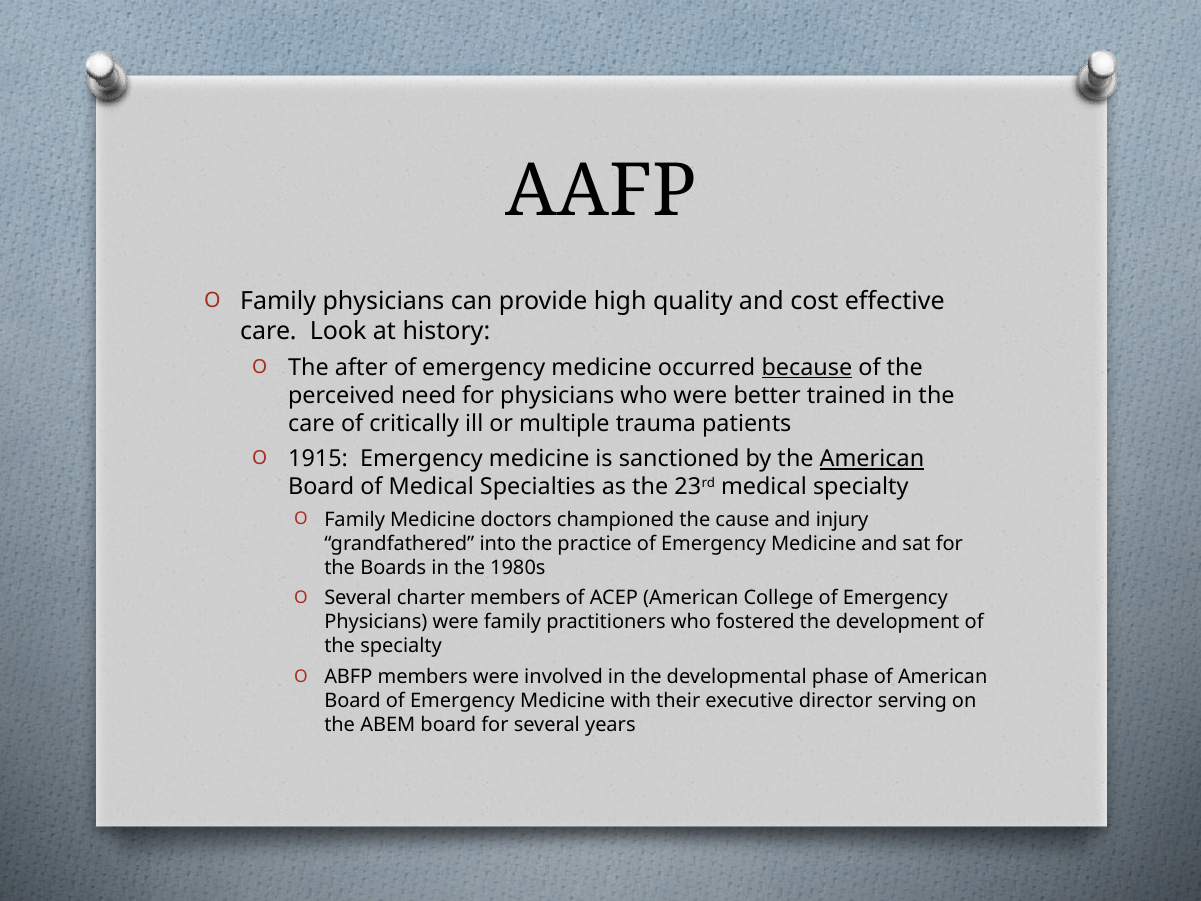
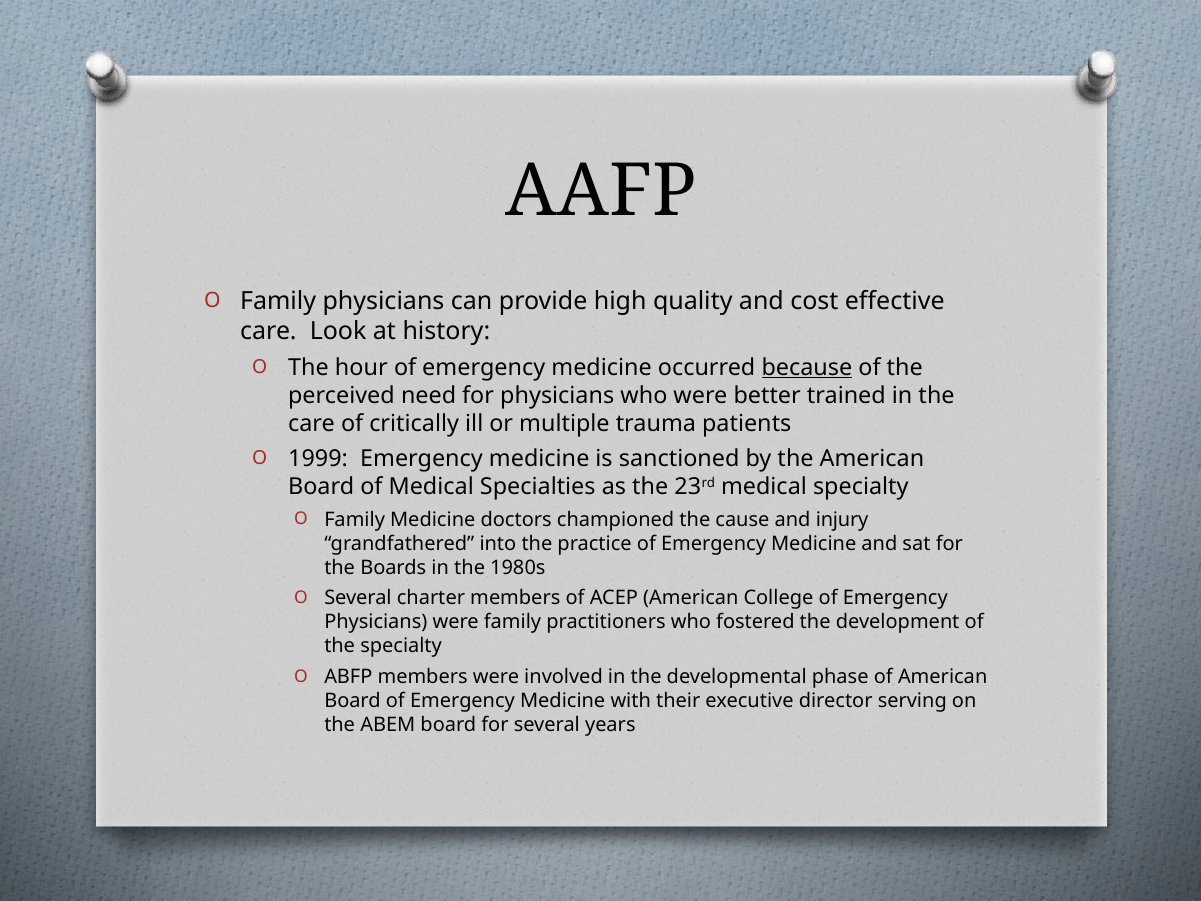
after: after -> hour
1915: 1915 -> 1999
American at (872, 459) underline: present -> none
